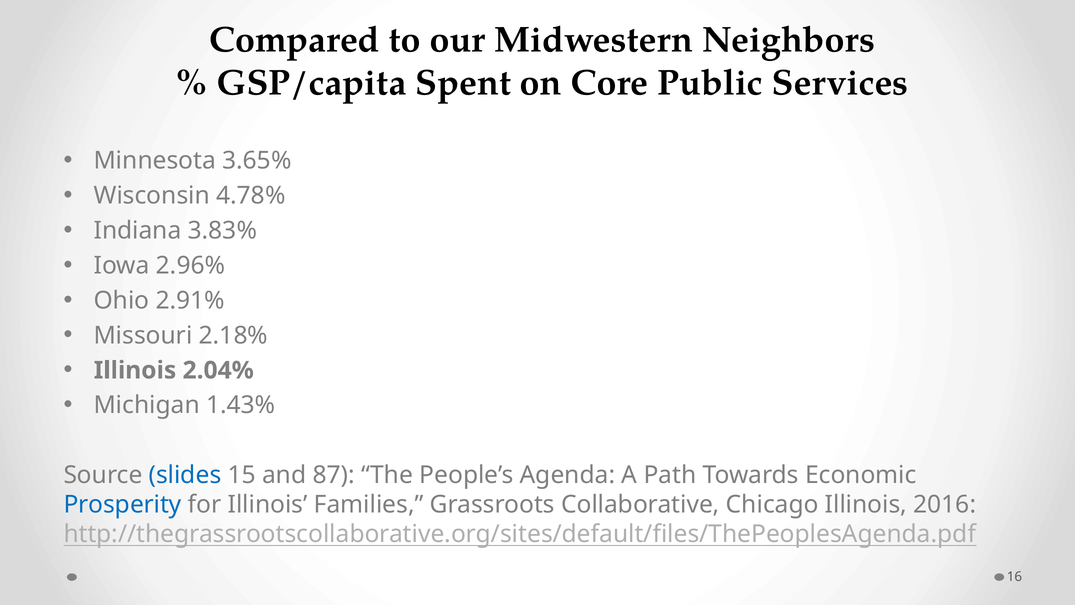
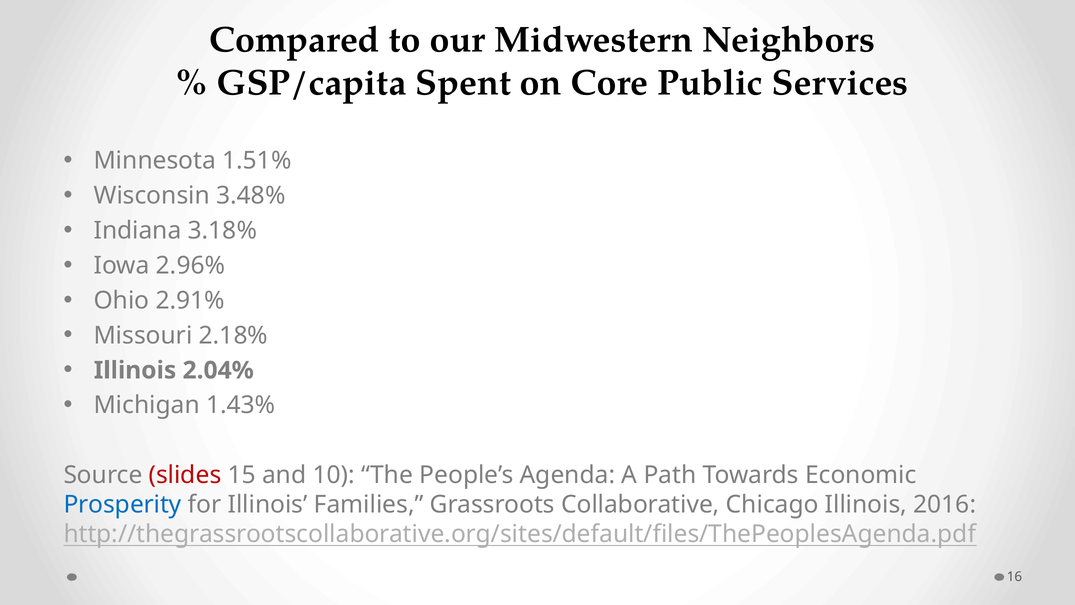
3.65%: 3.65% -> 1.51%
4.78%: 4.78% -> 3.48%
3.83%: 3.83% -> 3.18%
slides colour: blue -> red
87: 87 -> 10
